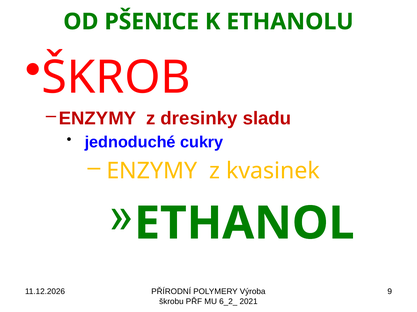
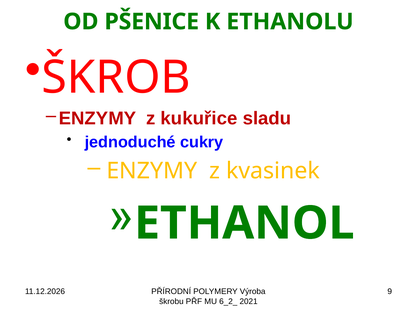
dresinky: dresinky -> kukuřice
